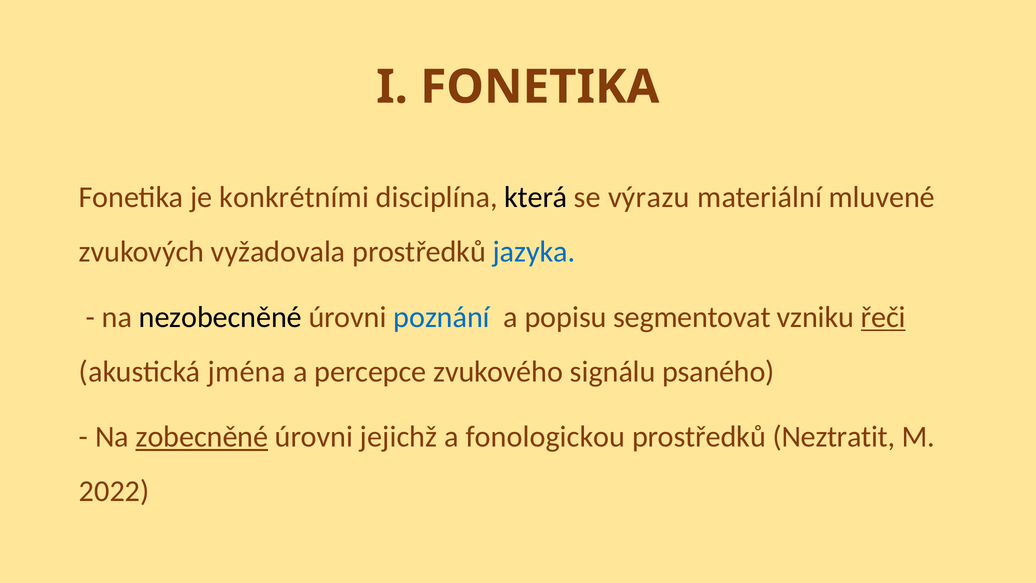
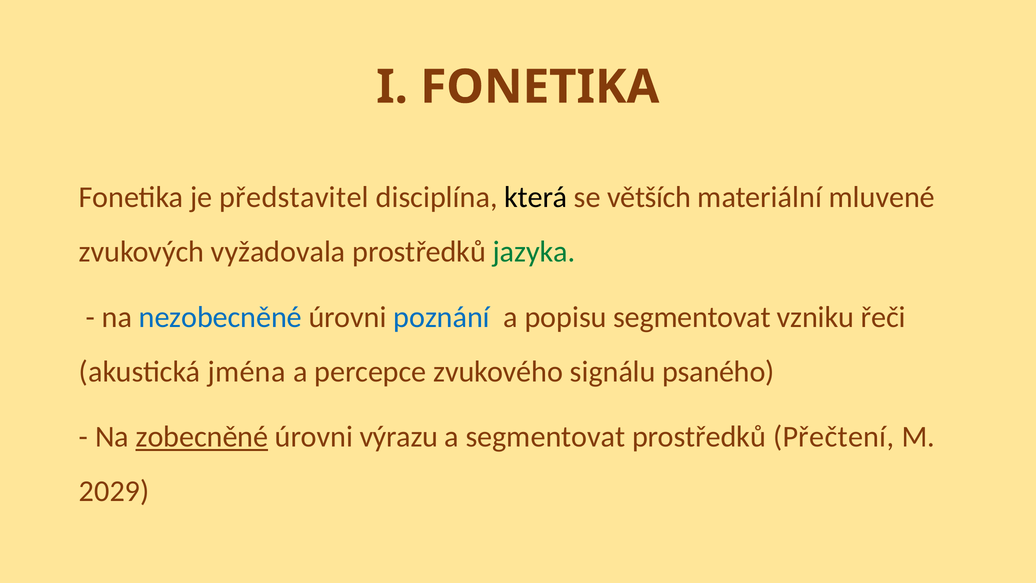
konkrétními: konkrétními -> představitel
výrazu: výrazu -> větších
jazyka colour: blue -> green
nezobecněné colour: black -> blue
řeči underline: present -> none
jejichž: jejichž -> výrazu
a fonologickou: fonologickou -> segmentovat
Neztratit: Neztratit -> Přečtení
2022: 2022 -> 2029
